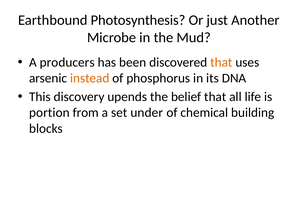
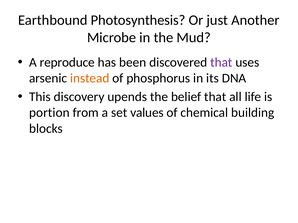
producers: producers -> reproduce
that at (221, 63) colour: orange -> purple
under: under -> values
